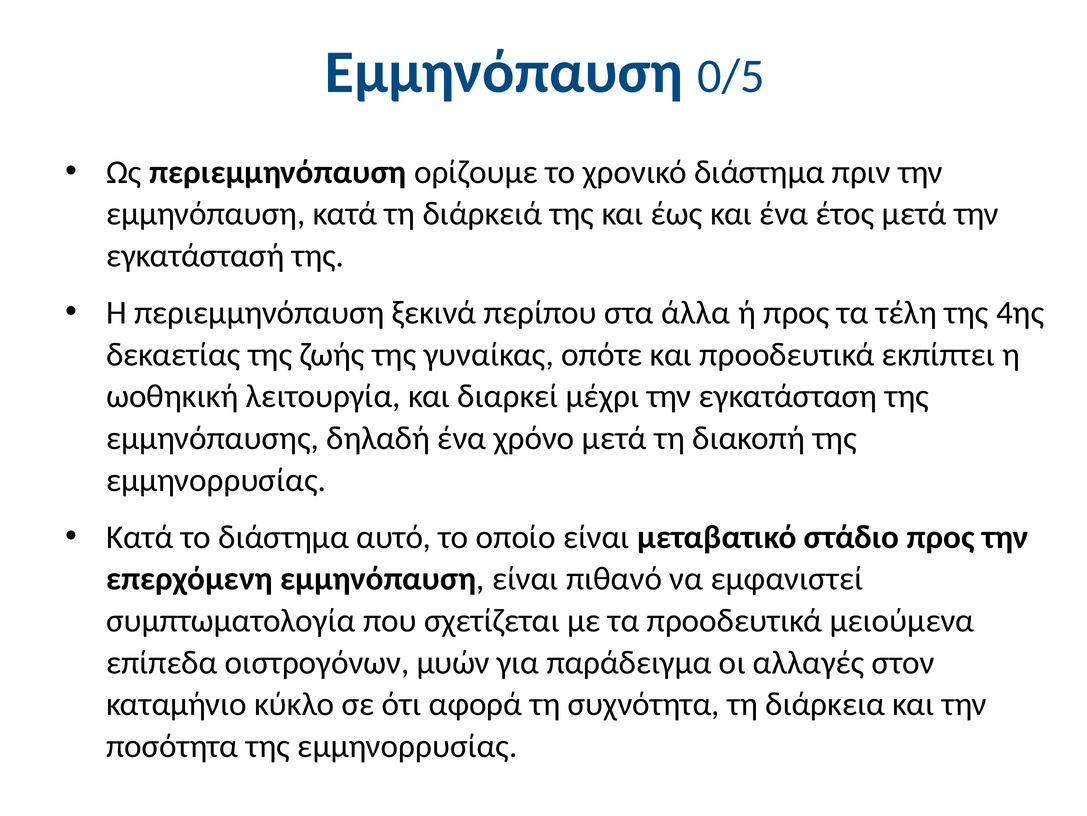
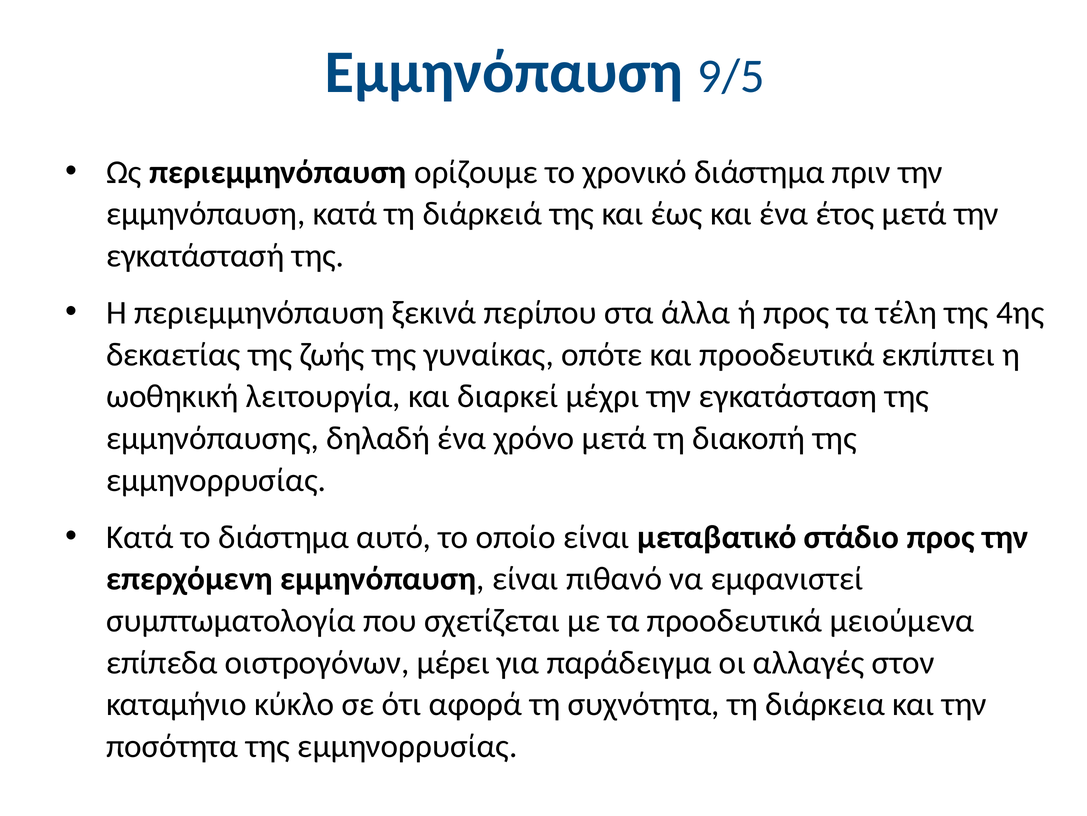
0/5: 0/5 -> 9/5
μυών: μυών -> μέρει
